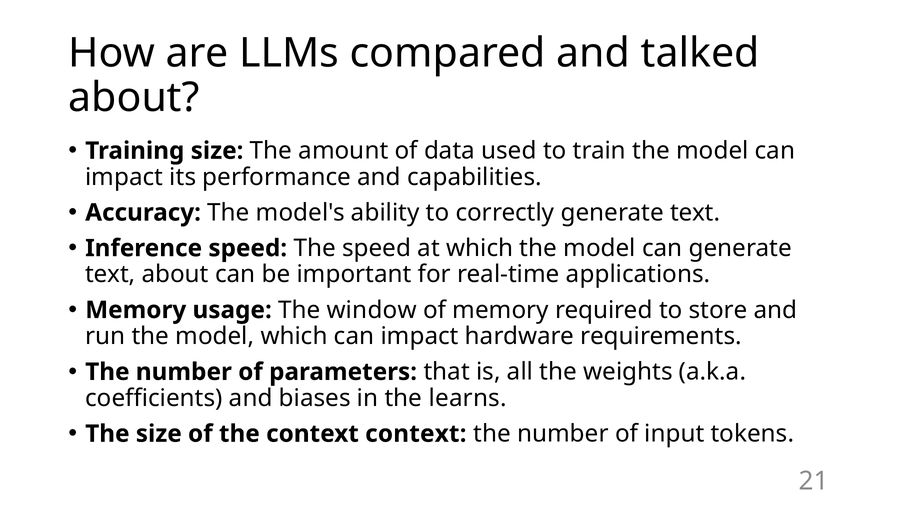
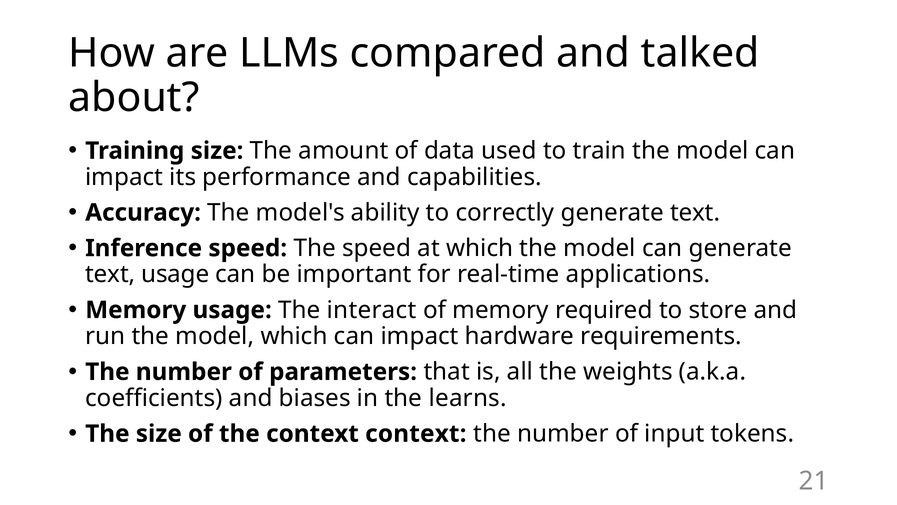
text about: about -> usage
window: window -> interact
